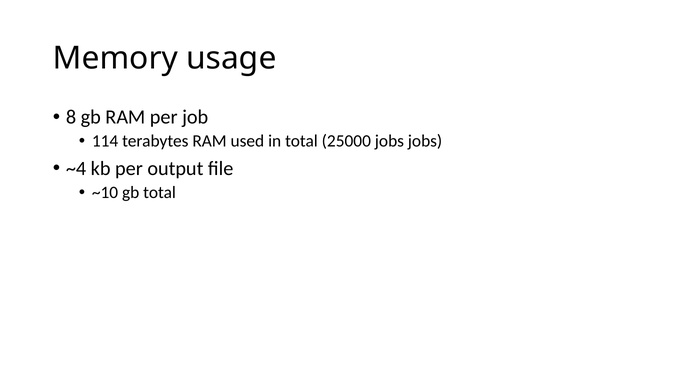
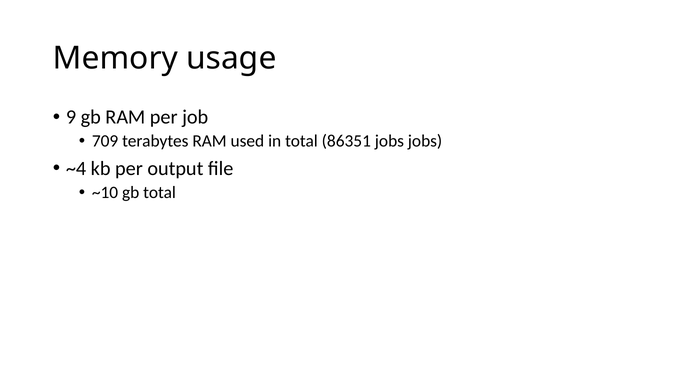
8: 8 -> 9
114: 114 -> 709
25000: 25000 -> 86351
